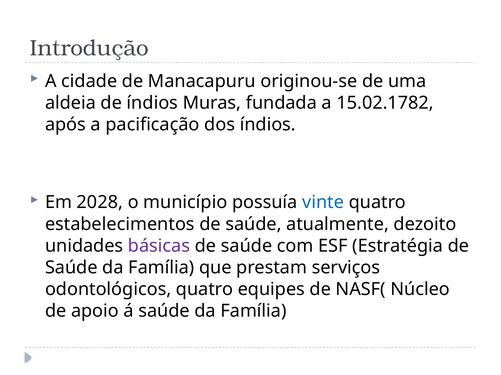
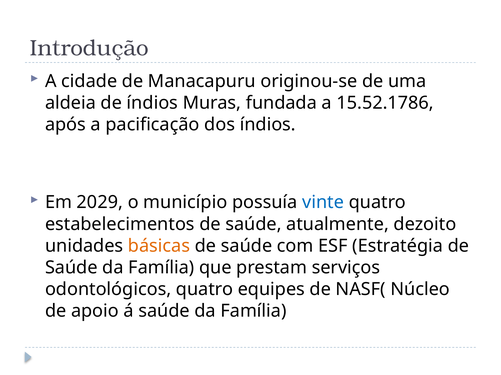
15.02.1782: 15.02.1782 -> 15.52.1786
2028: 2028 -> 2029
básicas colour: purple -> orange
